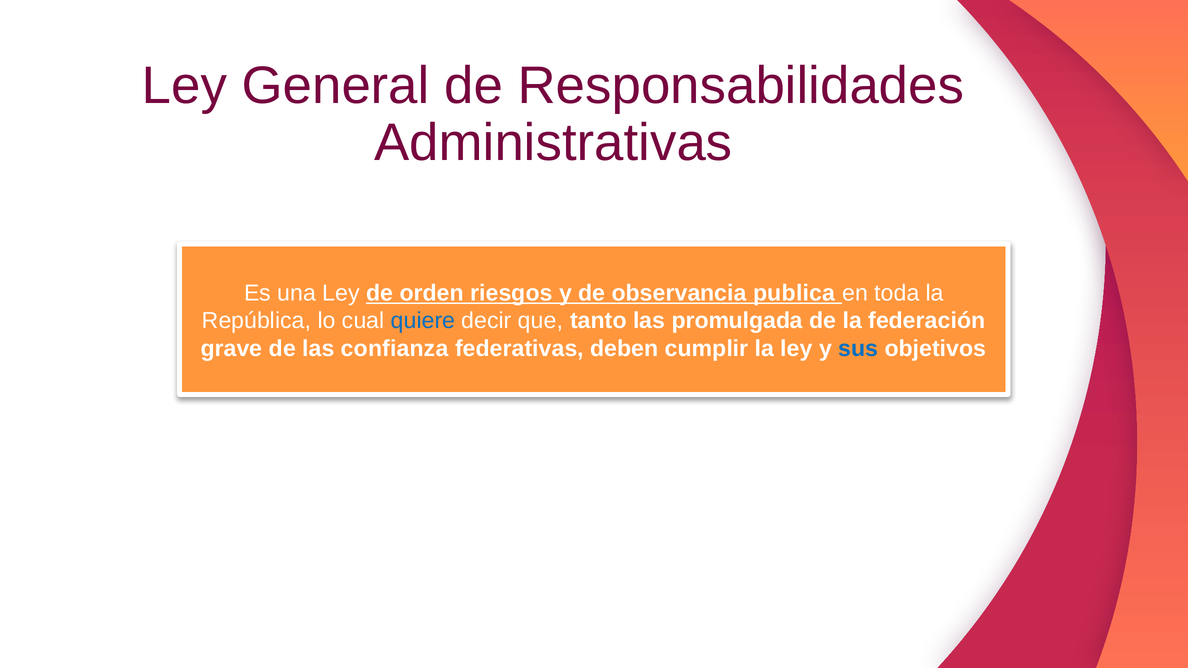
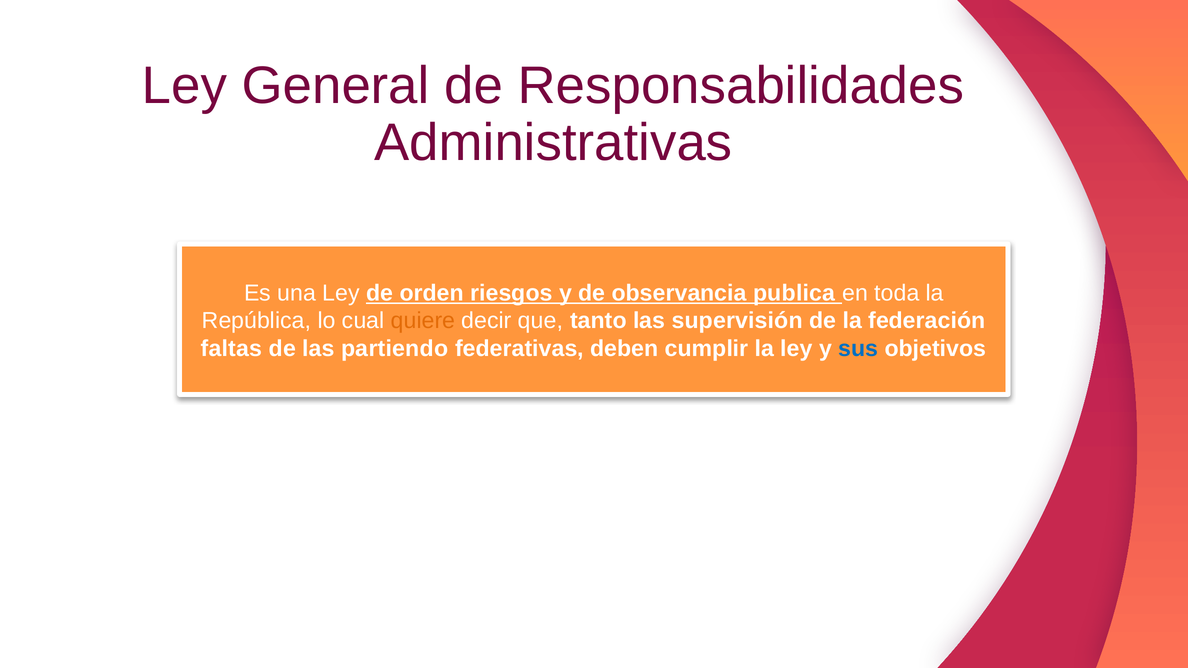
quiere colour: blue -> orange
promulgada: promulgada -> supervisión
grave: grave -> faltas
confianza: confianza -> partiendo
